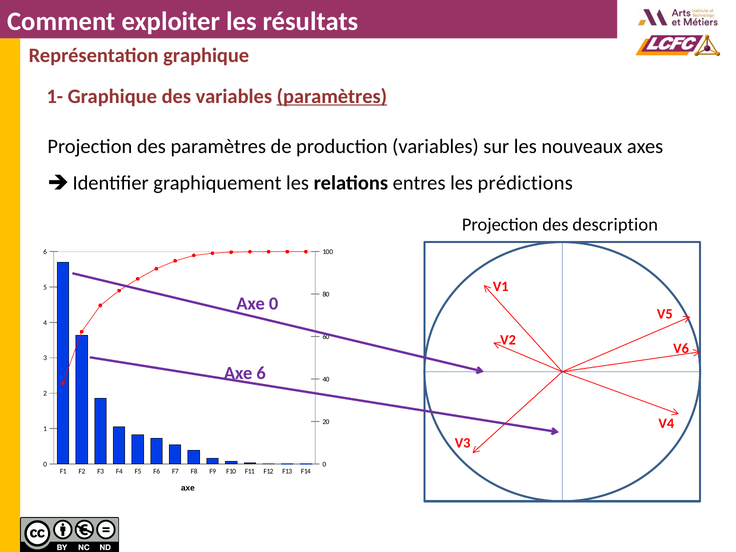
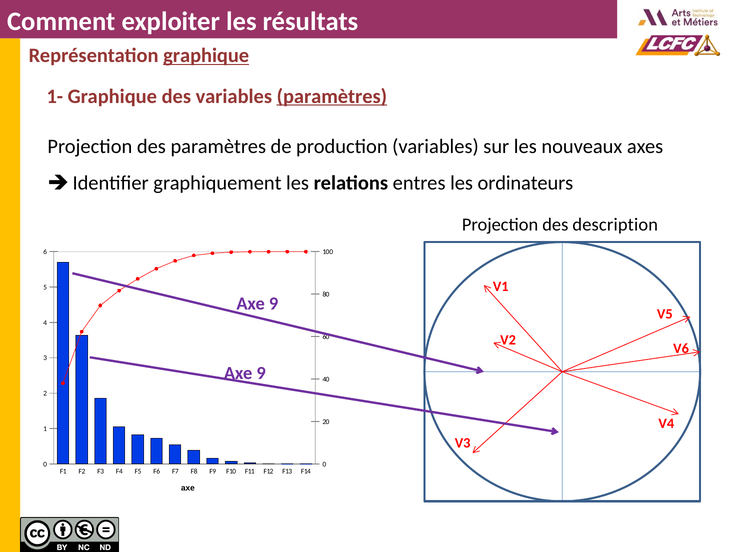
graphique at (206, 56) underline: none -> present
prédictions: prédictions -> ordinateurs
0 at (274, 304): 0 -> 9
6 at (261, 373): 6 -> 9
